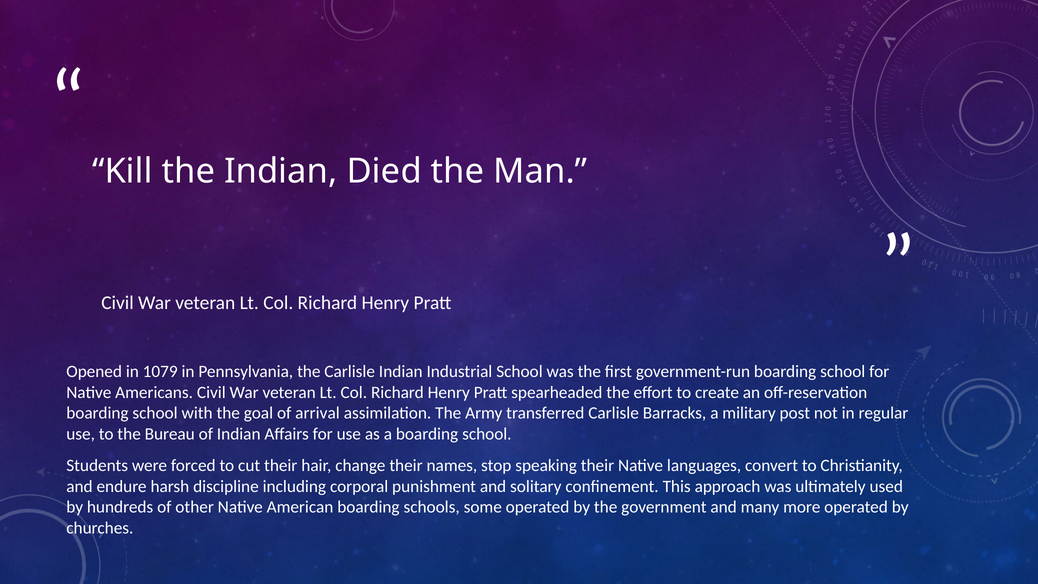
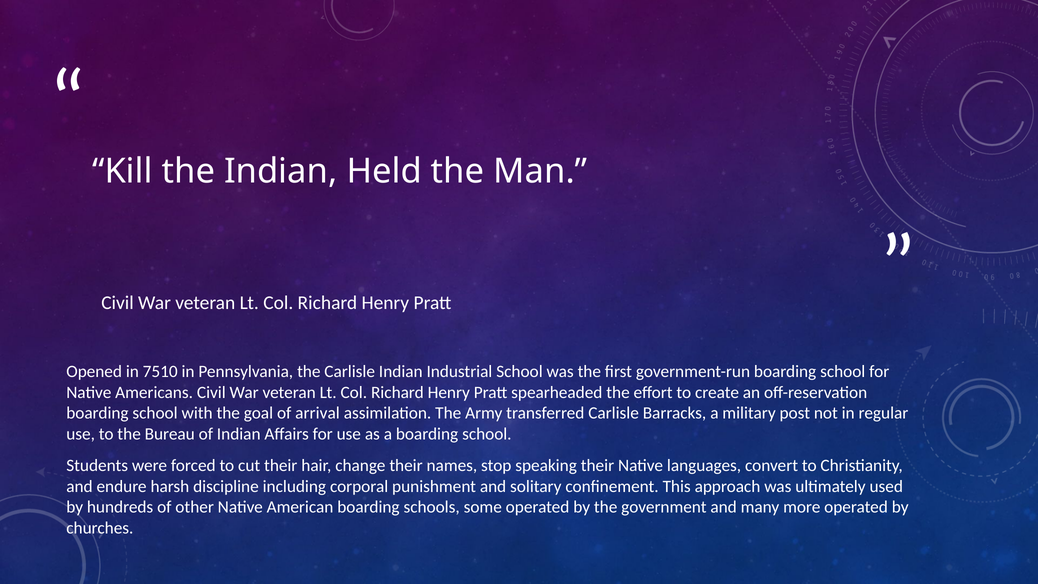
Died: Died -> Held
1079: 1079 -> 7510
